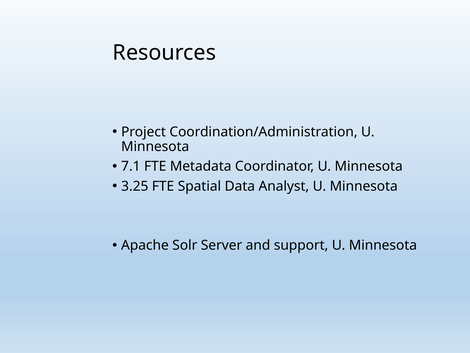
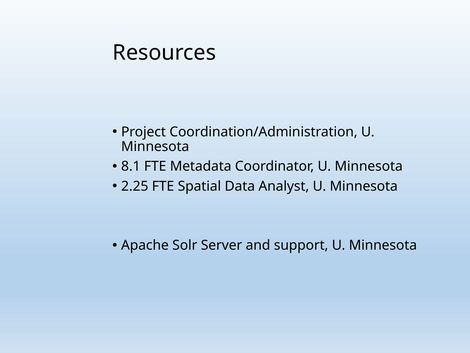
7.1: 7.1 -> 8.1
3.25: 3.25 -> 2.25
